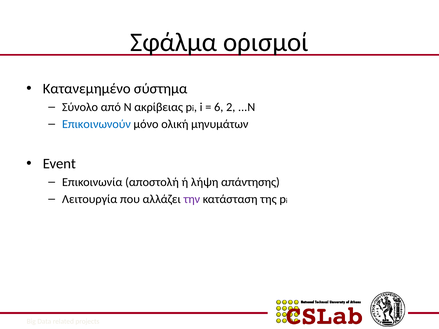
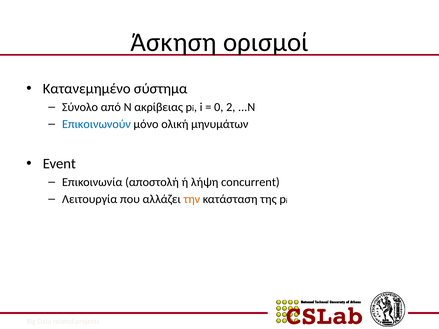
Σφάλμα: Σφάλμα -> Άσκηση
6: 6 -> 0
απάντησης: απάντησης -> concurrent
την colour: purple -> orange
